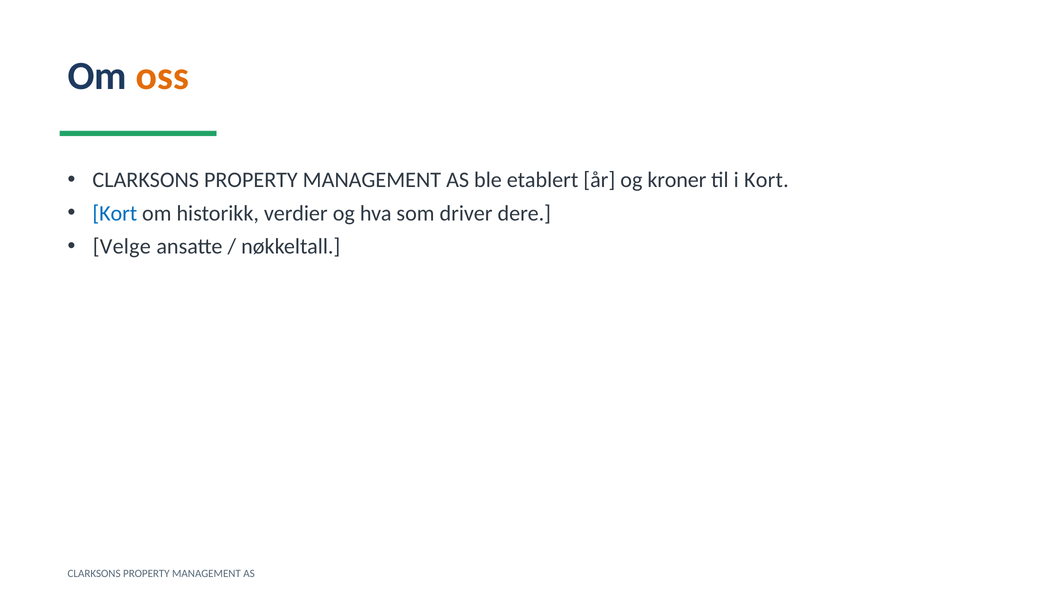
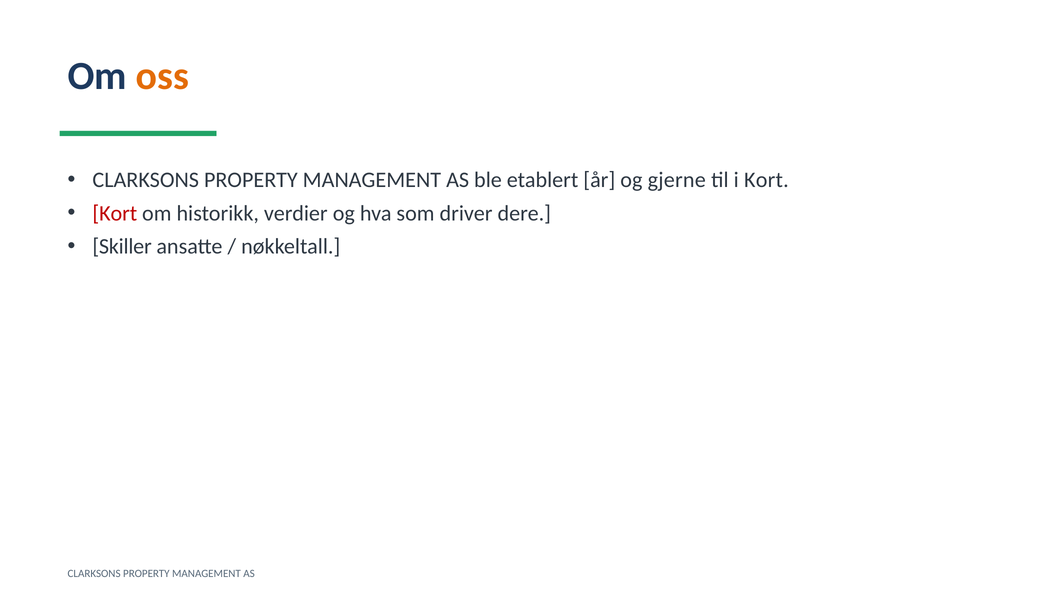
kroner: kroner -> gjerne
Kort at (115, 213) colour: blue -> red
Velge: Velge -> Skiller
